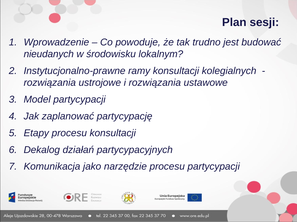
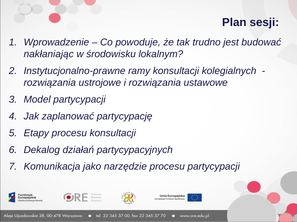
nieudanych: nieudanych -> nakłaniając
